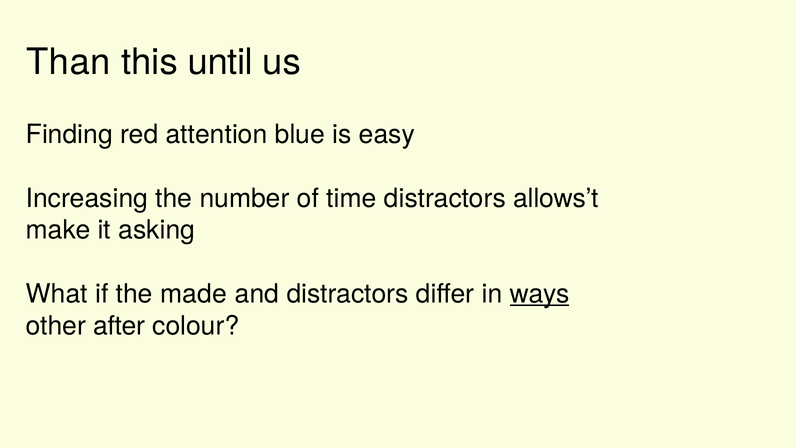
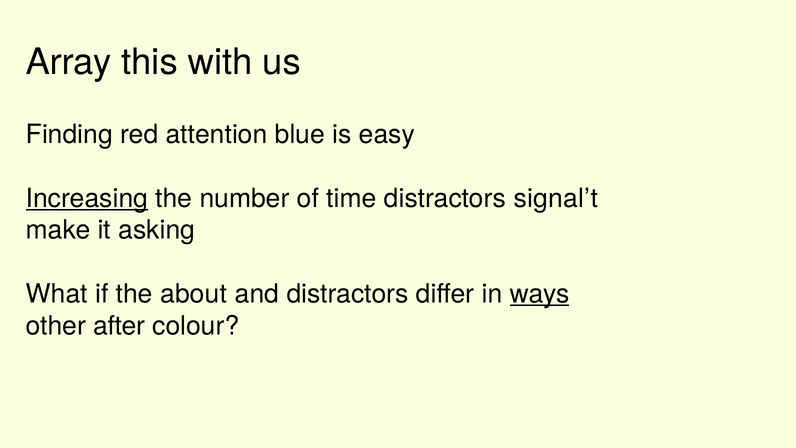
Than: Than -> Array
until: until -> with
Increasing underline: none -> present
allows’t: allows’t -> signal’t
made: made -> about
